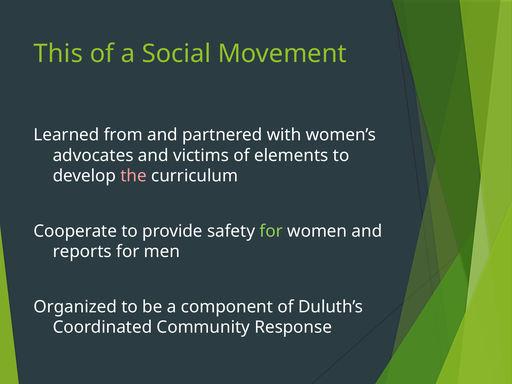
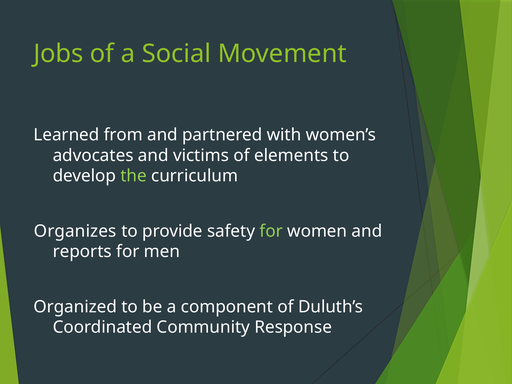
This: This -> Jobs
the colour: pink -> light green
Cooperate: Cooperate -> Organizes
